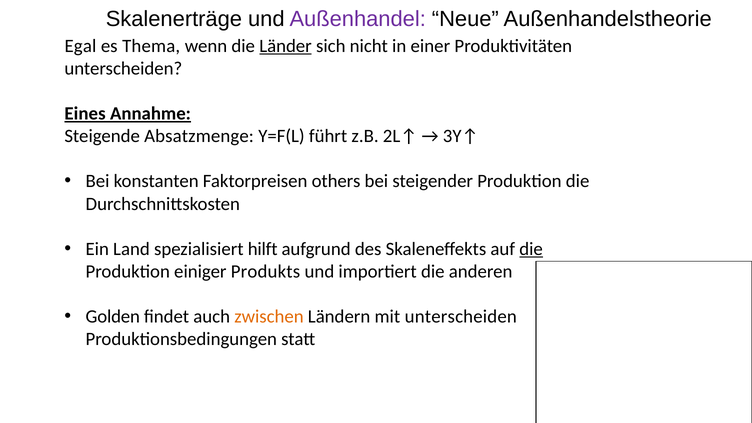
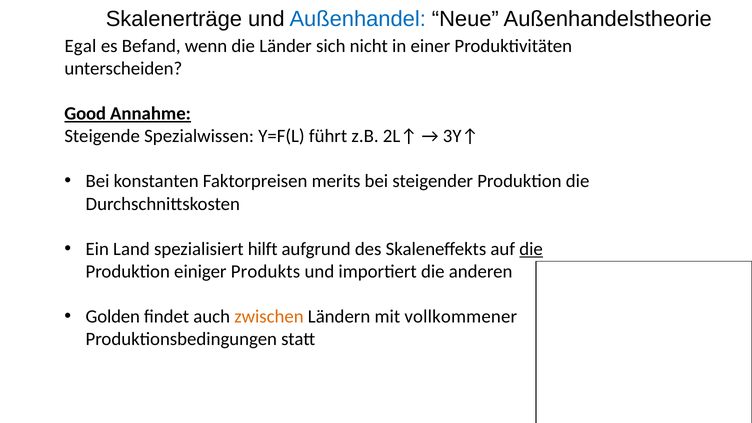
Außenhandel colour: purple -> blue
Thema: Thema -> Befand
Länder underline: present -> none
Eines: Eines -> Good
Absatzmenge: Absatzmenge -> Spezialwissen
others: others -> merits
mit unterscheiden: unterscheiden -> vollkommener
